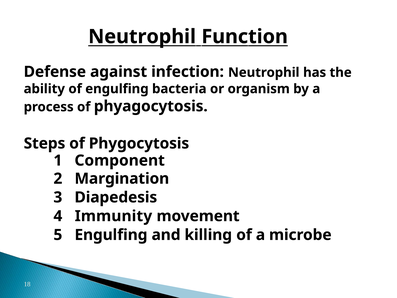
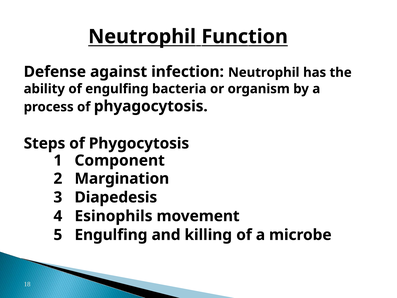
Immunity: Immunity -> Esinophils
